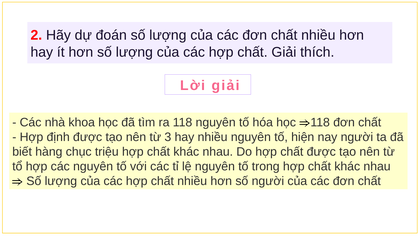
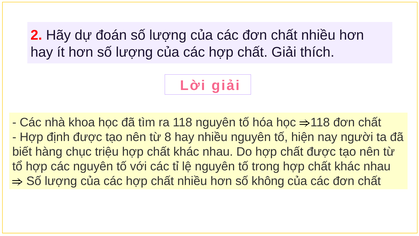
3: 3 -> 8
số người: người -> không
